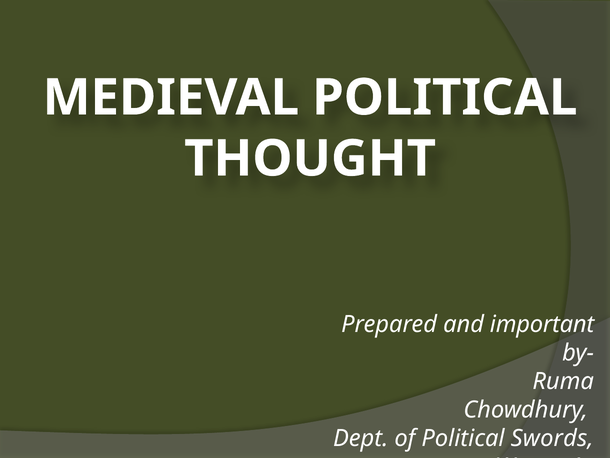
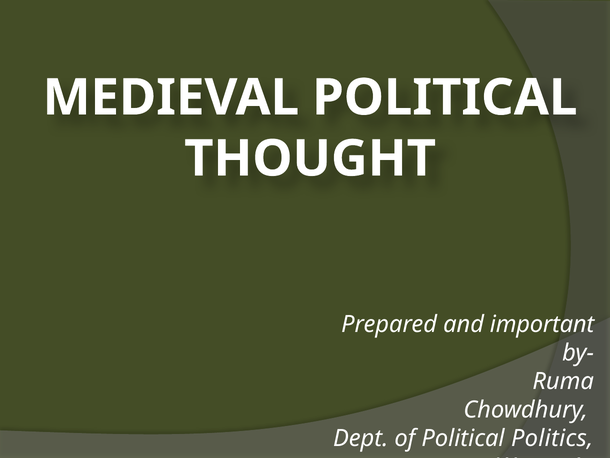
Swords: Swords -> Politics
